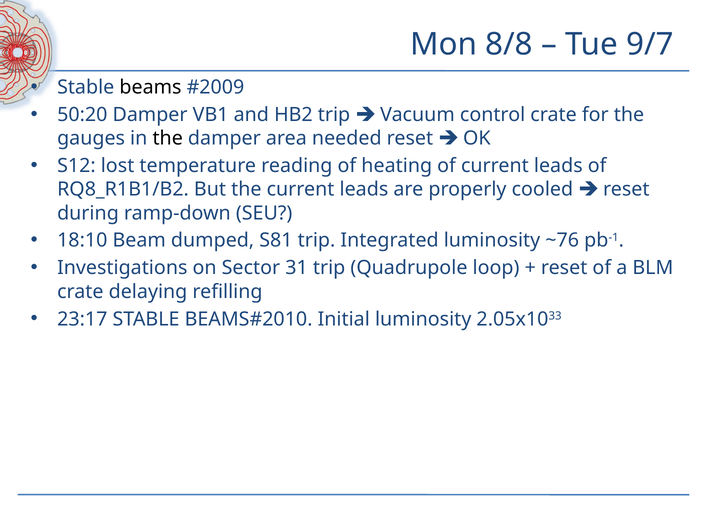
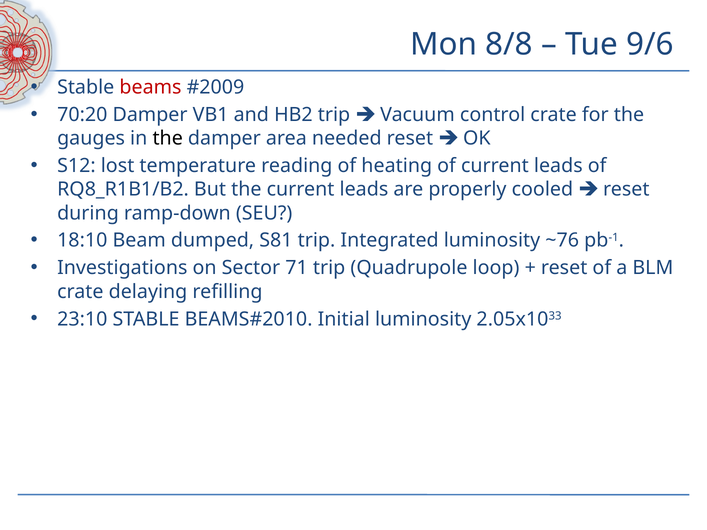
9/7: 9/7 -> 9/6
beams colour: black -> red
50:20: 50:20 -> 70:20
31: 31 -> 71
23:17: 23:17 -> 23:10
